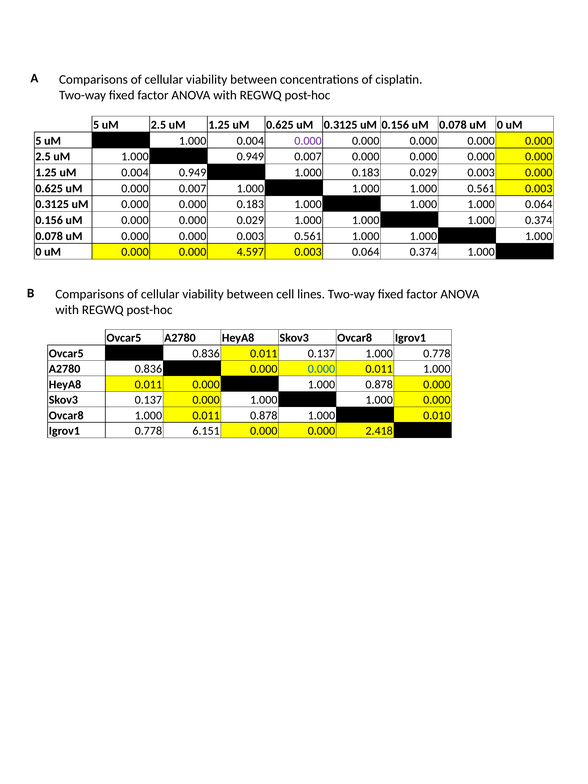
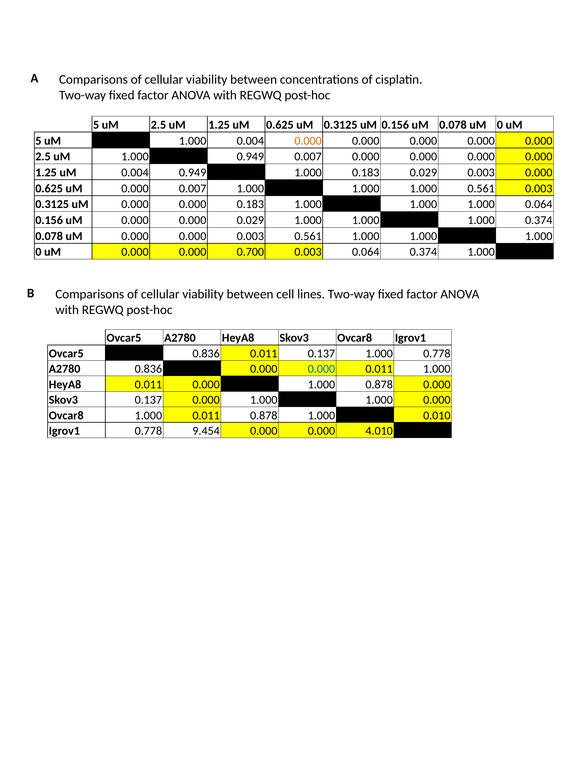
0.000 at (308, 141) colour: purple -> orange
4.597: 4.597 -> 0.700
6.151: 6.151 -> 9.454
2.418: 2.418 -> 4.010
